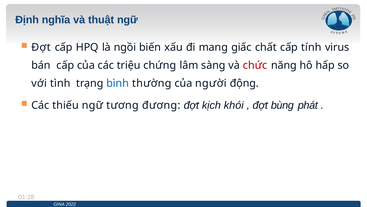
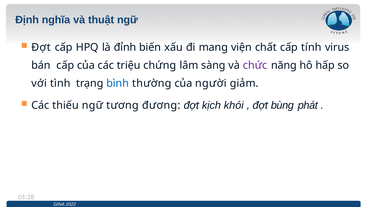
ngồi: ngồi -> đỉnh
giấc: giấc -> viện
chức colour: red -> purple
động: động -> giảm
